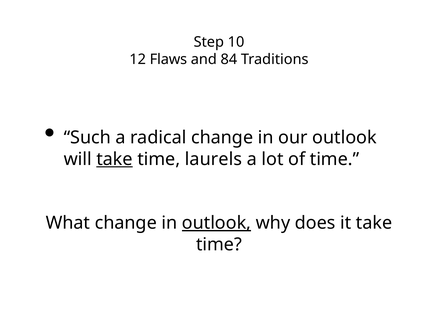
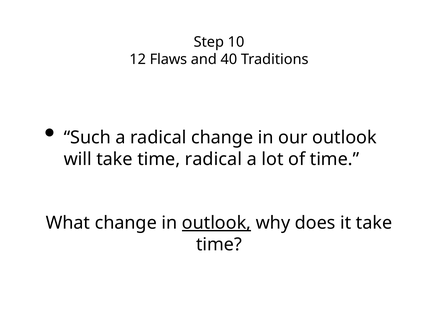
84: 84 -> 40
take at (115, 159) underline: present -> none
time laurels: laurels -> radical
